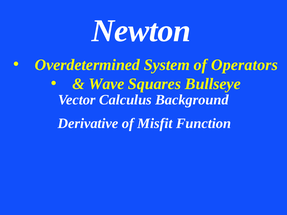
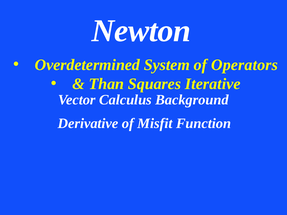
Wave: Wave -> Than
Squares Bullseye: Bullseye -> Iterative
